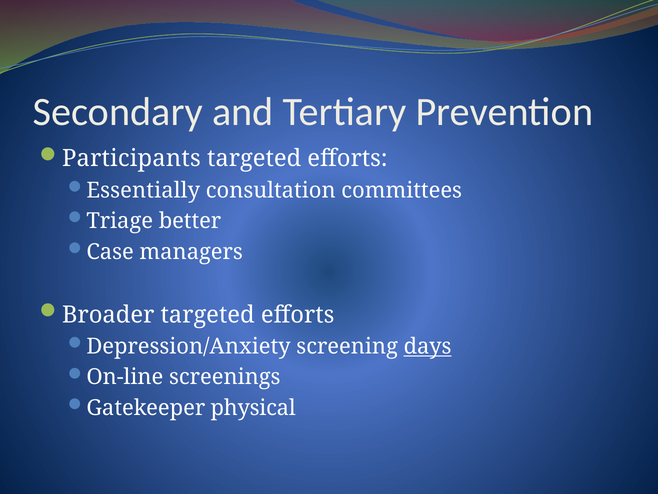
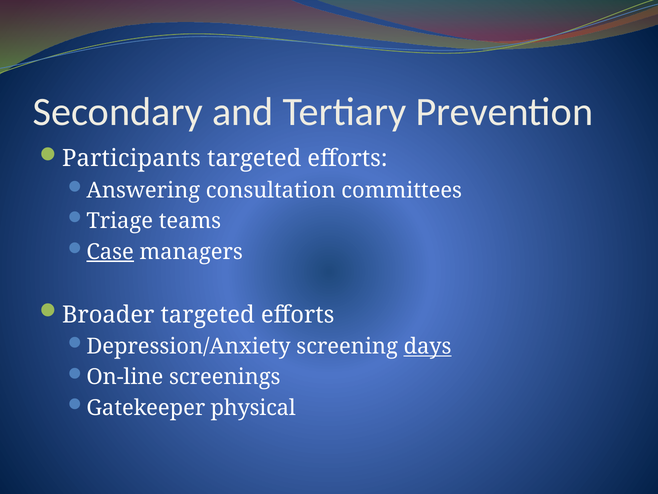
Essentially: Essentially -> Answering
better: better -> teams
Case underline: none -> present
